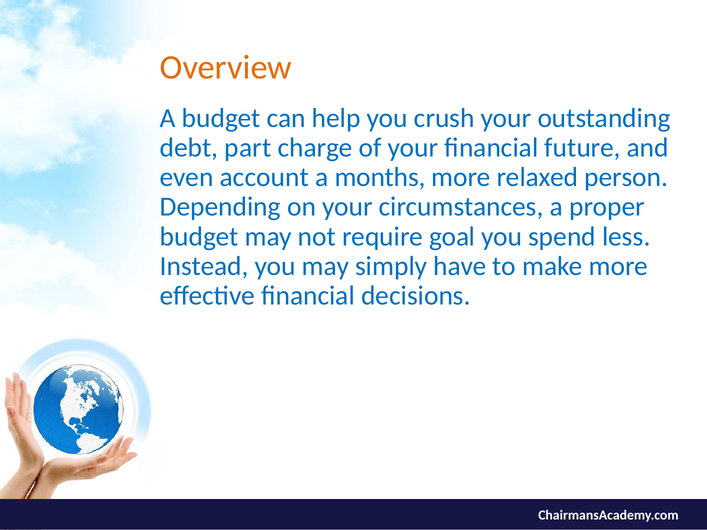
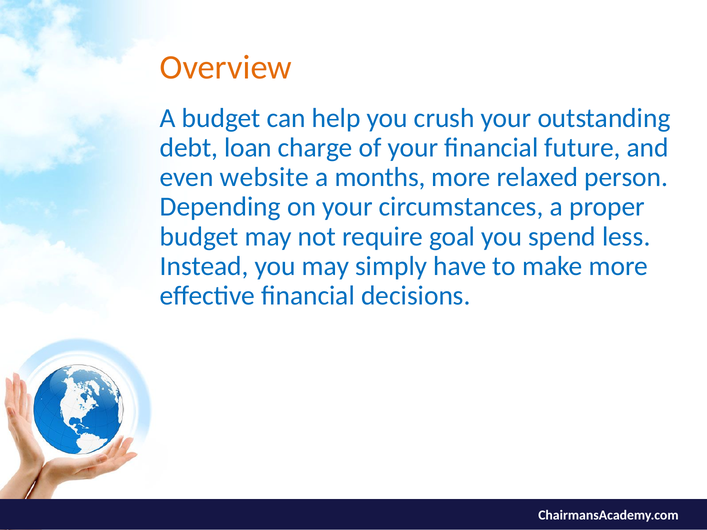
part: part -> loan
account: account -> website
